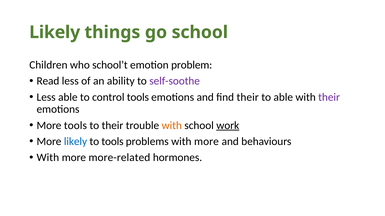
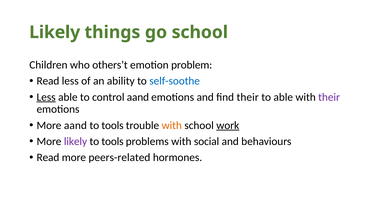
school’t: school’t -> others’t
self-soothe colour: purple -> blue
Less at (46, 97) underline: none -> present
control tools: tools -> aand
More tools: tools -> aand
their at (112, 126): their -> tools
likely at (75, 142) colour: blue -> purple
problems with more: more -> social
With at (48, 158): With -> Read
more-related: more-related -> peers-related
